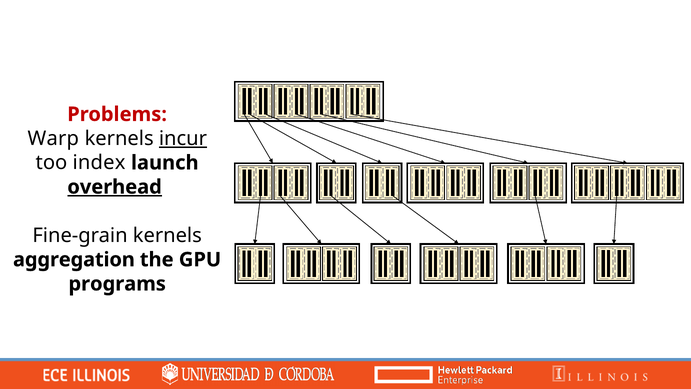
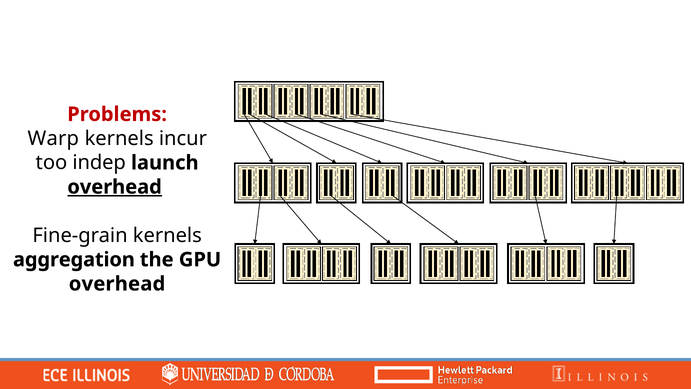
incur underline: present -> none
index: index -> indep
programs at (117, 284): programs -> overhead
